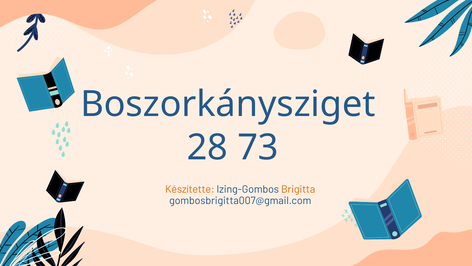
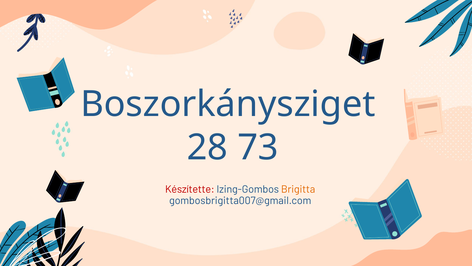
Készítette colour: orange -> red
